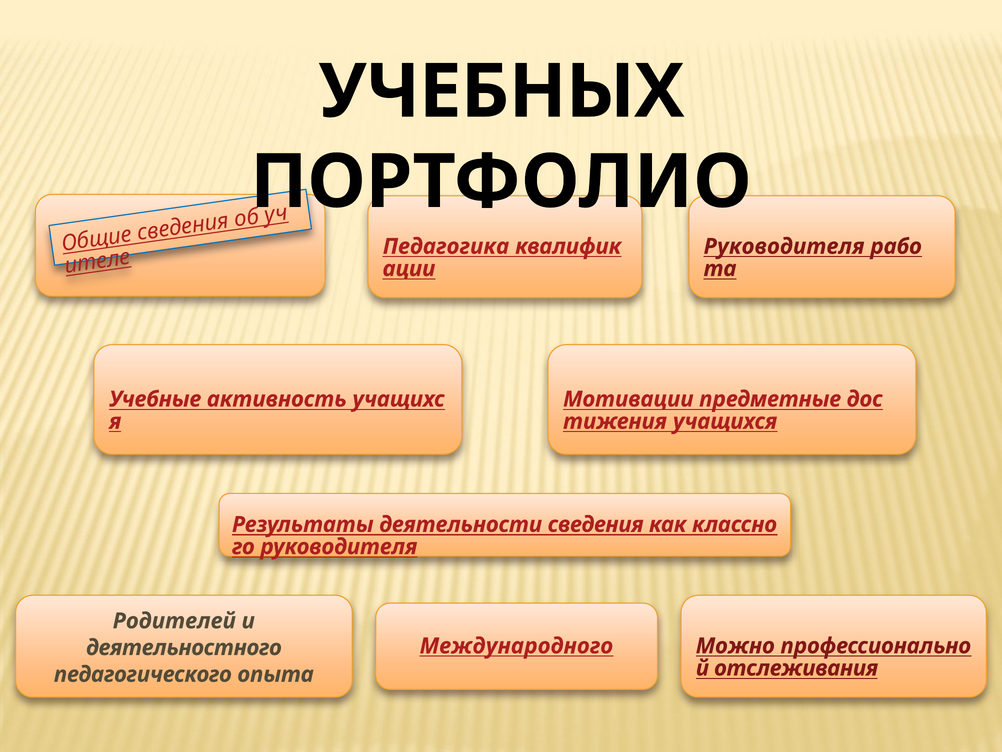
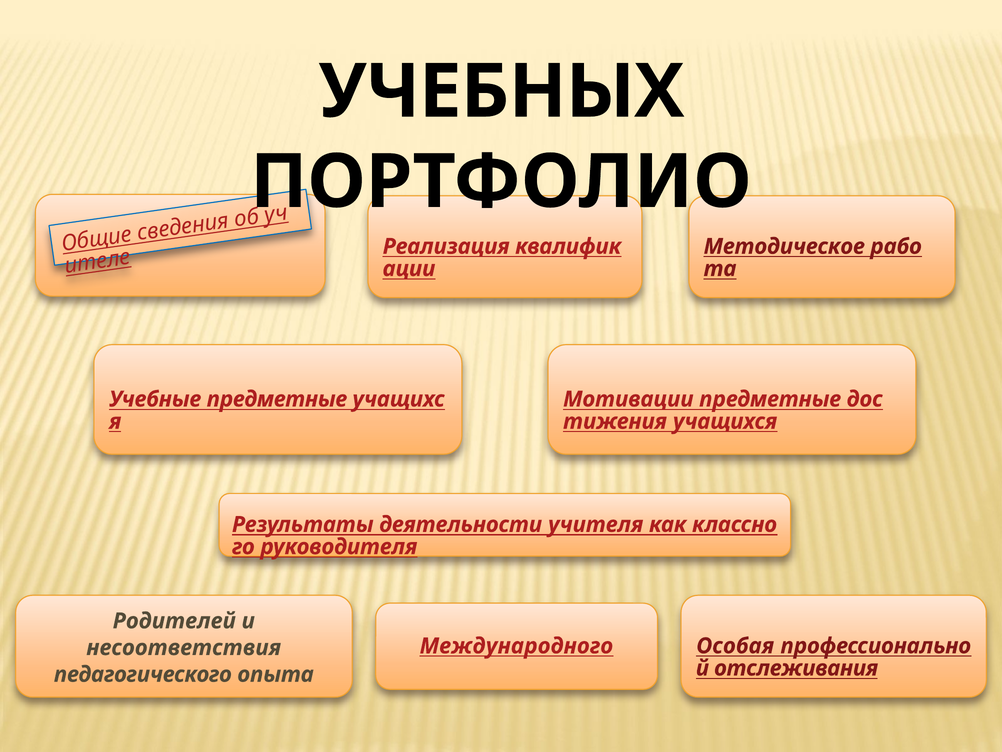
Педагогика: Педагогика -> Реализация
Руководителя at (784, 246): Руководителя -> Методическое
Учебные активность: активность -> предметные
деятельности сведения: сведения -> учителя
Можно: Можно -> Особая
деятельностного: деятельностного -> несоответствия
